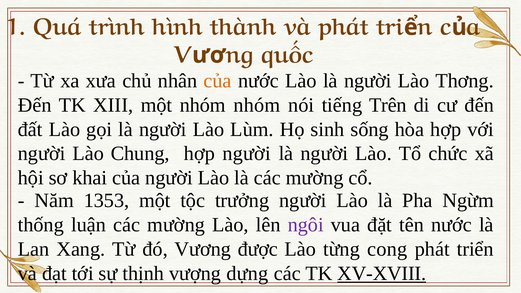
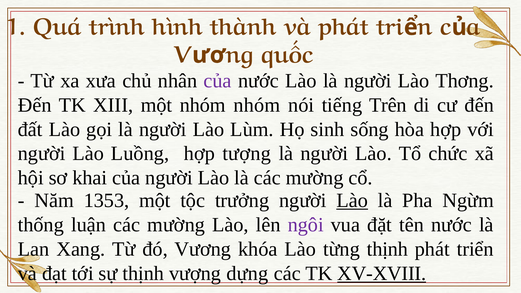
của at (218, 81) colour: orange -> purple
Chung: Chung -> Luồng
hợp người: người -> tượng
Lào at (352, 201) underline: none -> present
được: được -> khóa
từng cong: cong -> thịnh
